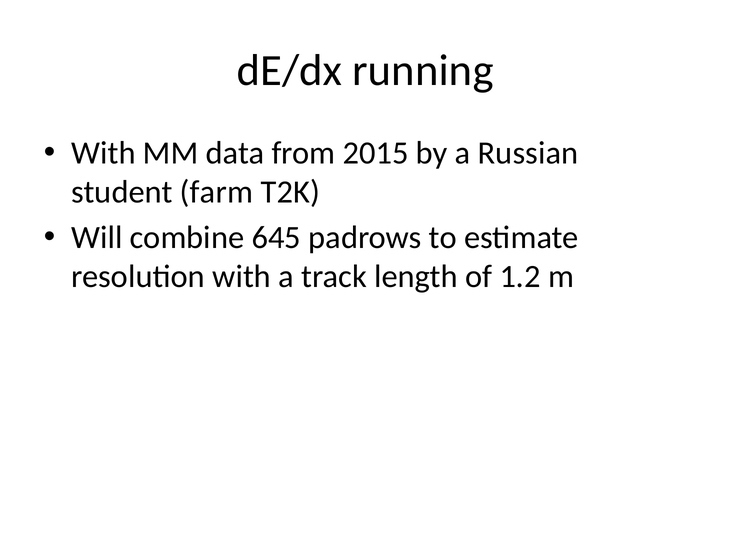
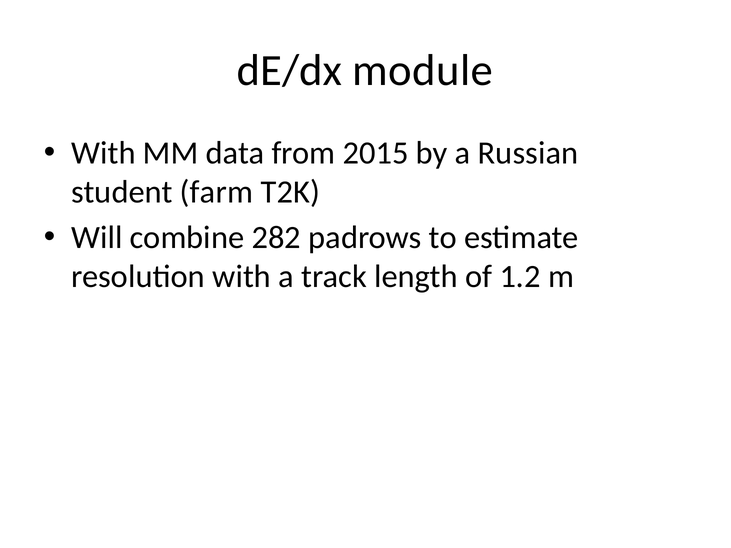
running: running -> module
645: 645 -> 282
